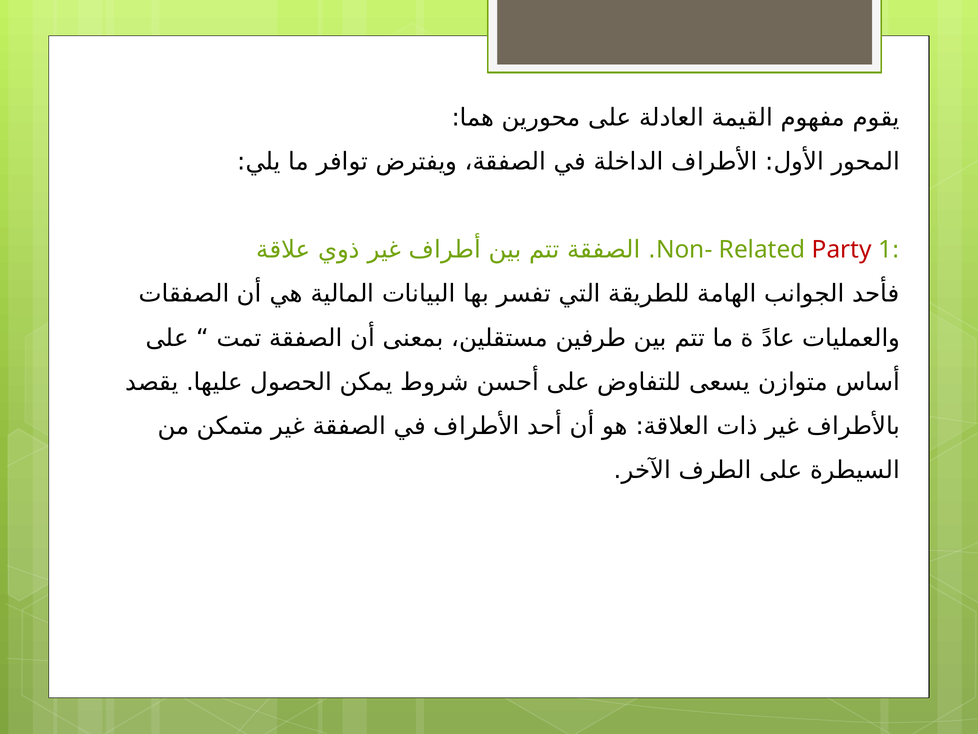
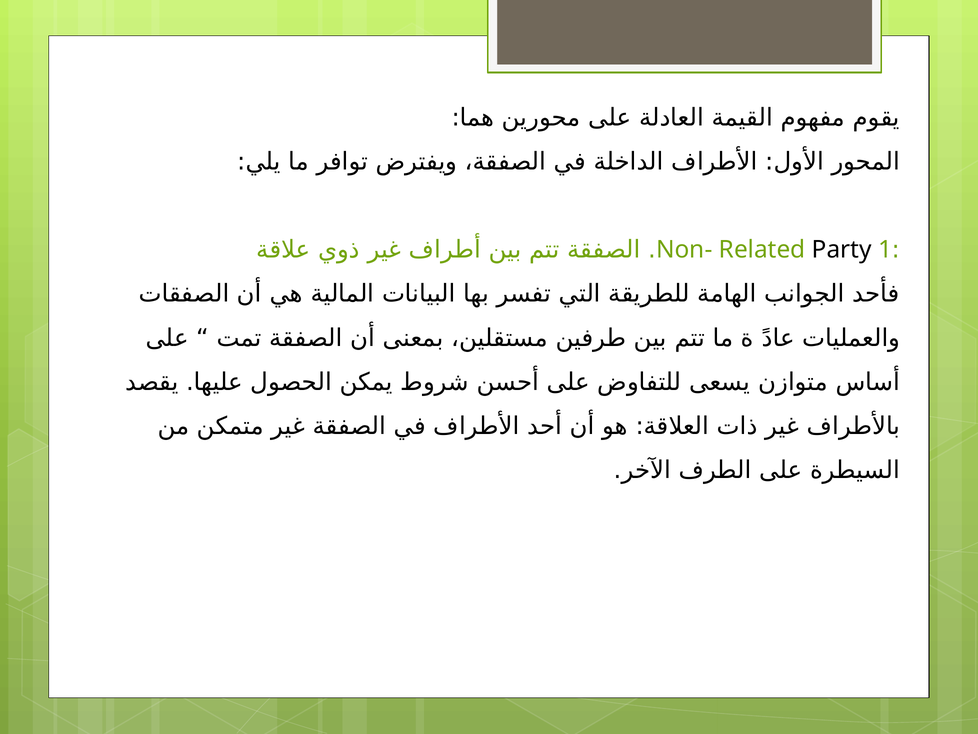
Party colour: red -> black
